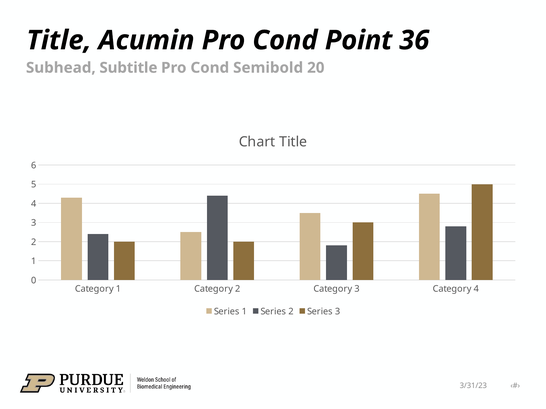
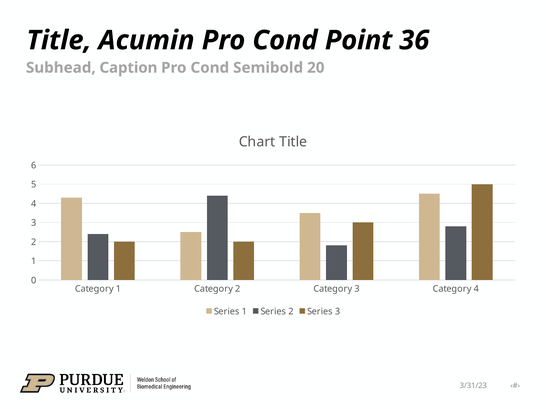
Subtitle: Subtitle -> Caption
